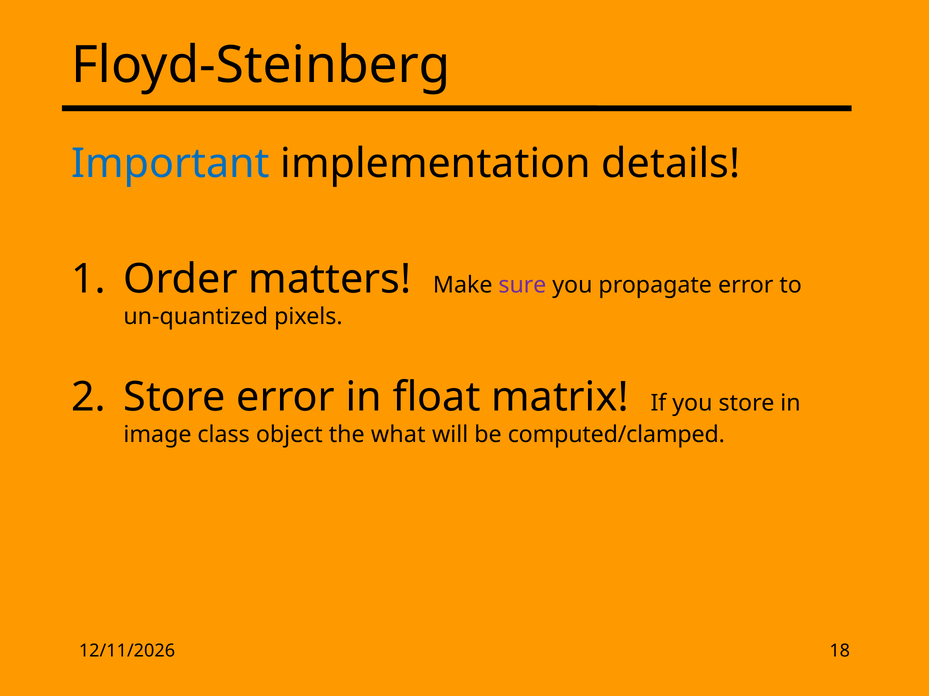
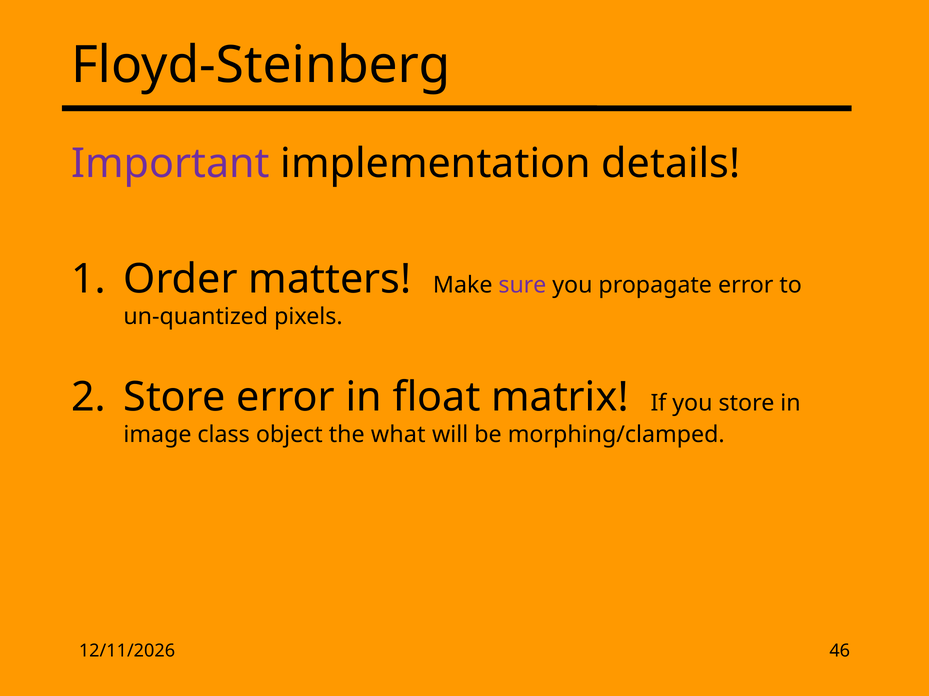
Important colour: blue -> purple
computed/clamped: computed/clamped -> morphing/clamped
18: 18 -> 46
